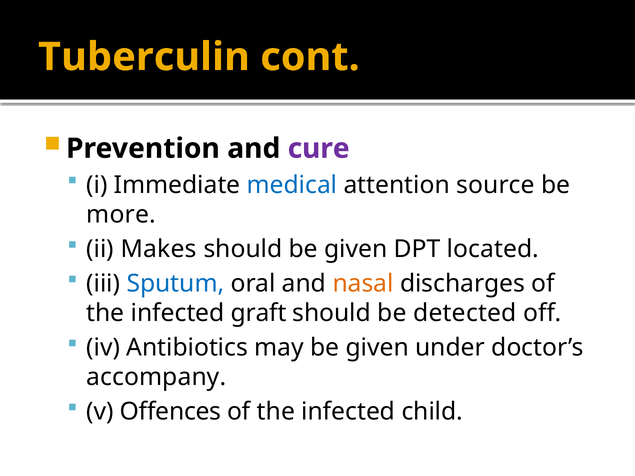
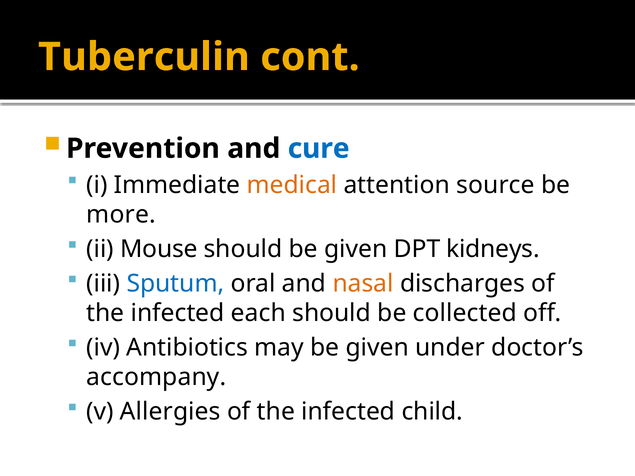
cure colour: purple -> blue
medical colour: blue -> orange
Makes: Makes -> Mouse
located: located -> kidneys
graft: graft -> each
detected: detected -> collected
Offences: Offences -> Allergies
